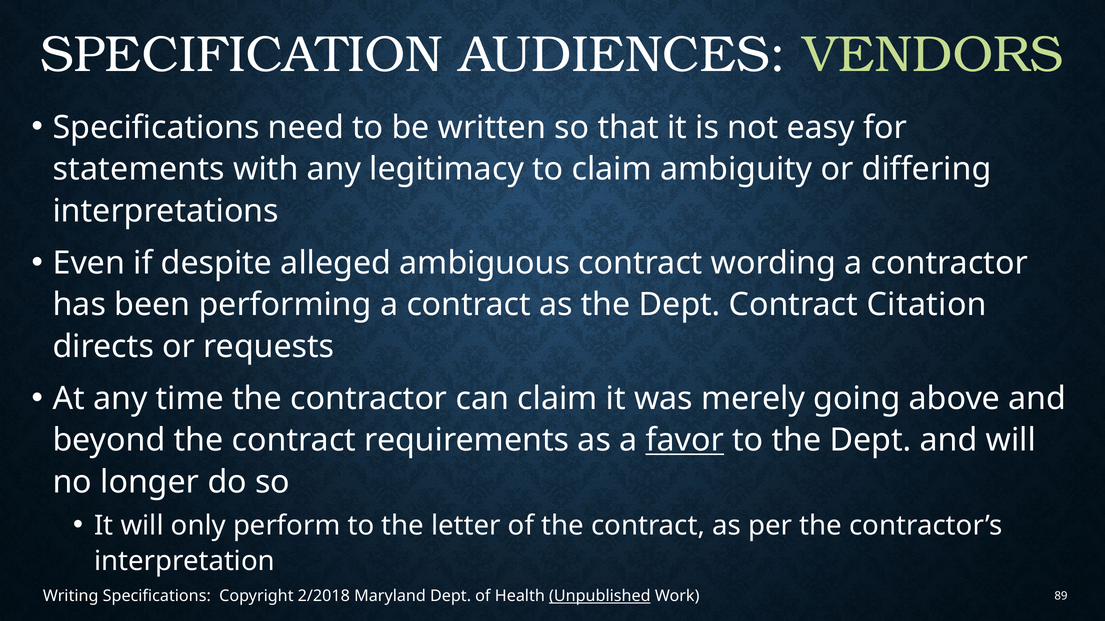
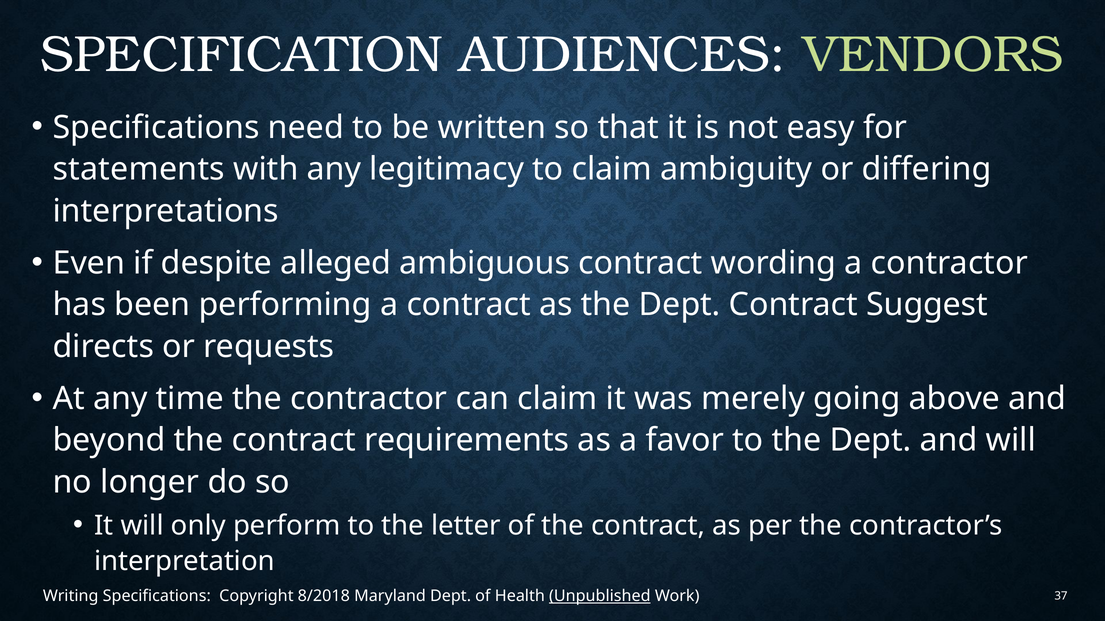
Citation: Citation -> Suggest
favor underline: present -> none
2/2018: 2/2018 -> 8/2018
89: 89 -> 37
